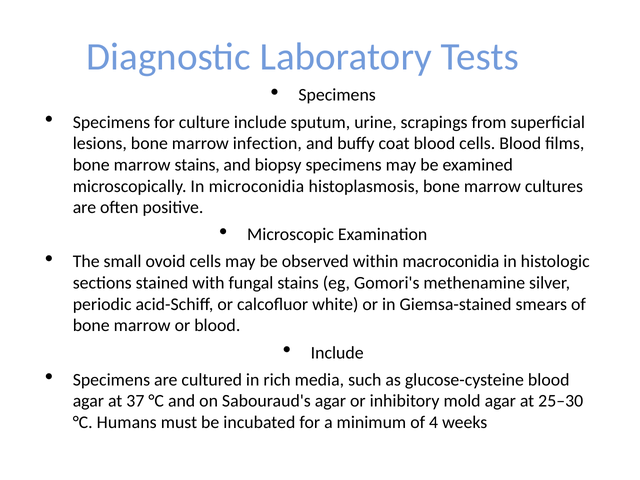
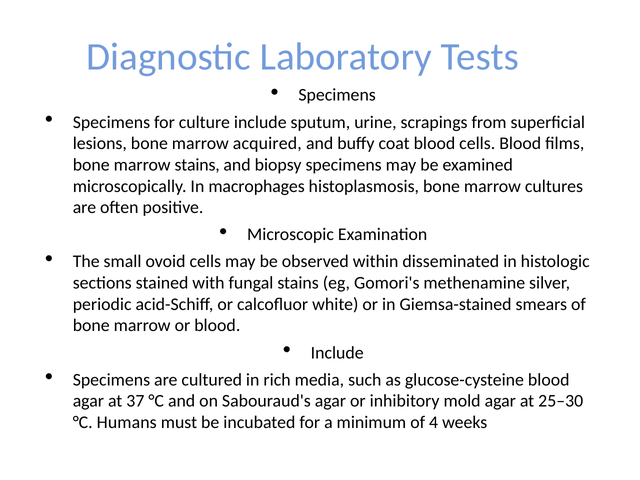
infection: infection -> acquired
microconidia: microconidia -> macrophages
macroconidia: macroconidia -> disseminated
